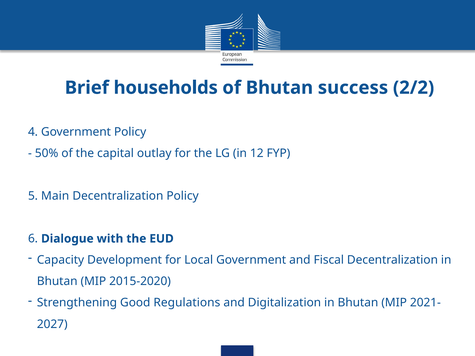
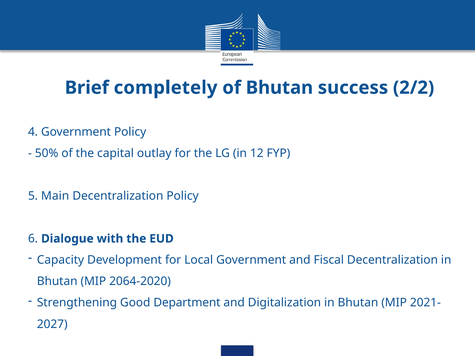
households: households -> completely
2015-2020: 2015-2020 -> 2064-2020
Regulations: Regulations -> Department
